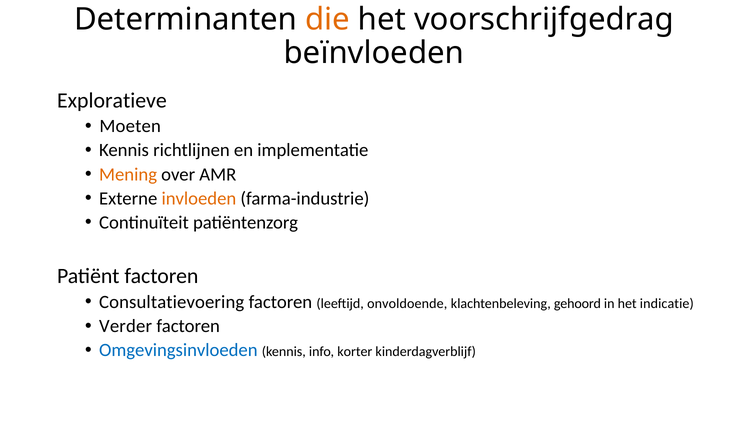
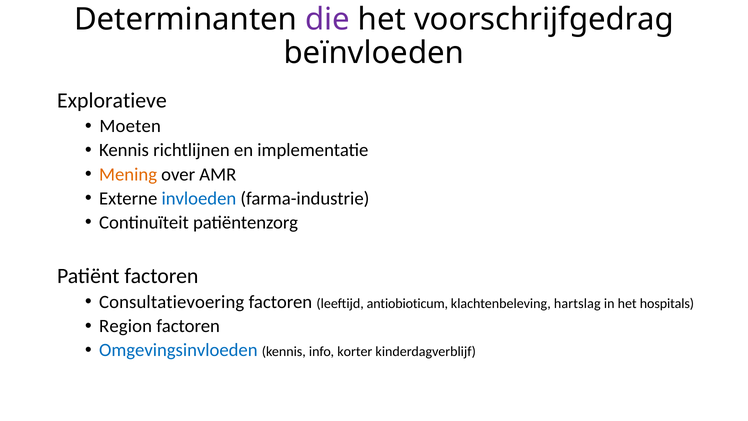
die colour: orange -> purple
invloeden colour: orange -> blue
onvoldoende: onvoldoende -> antiobioticum
gehoord: gehoord -> hartslag
indicatie: indicatie -> hospitals
Verder: Verder -> Region
